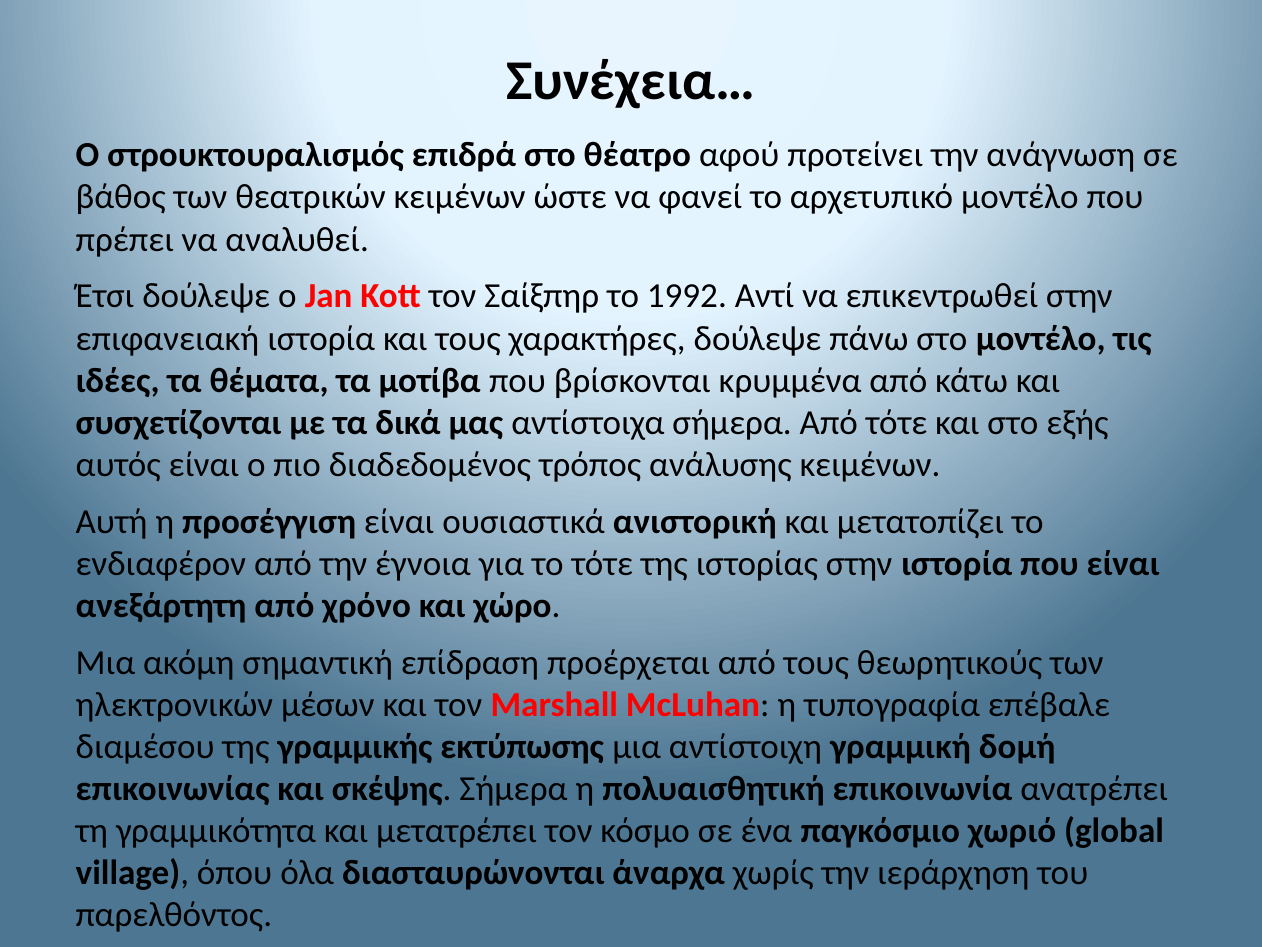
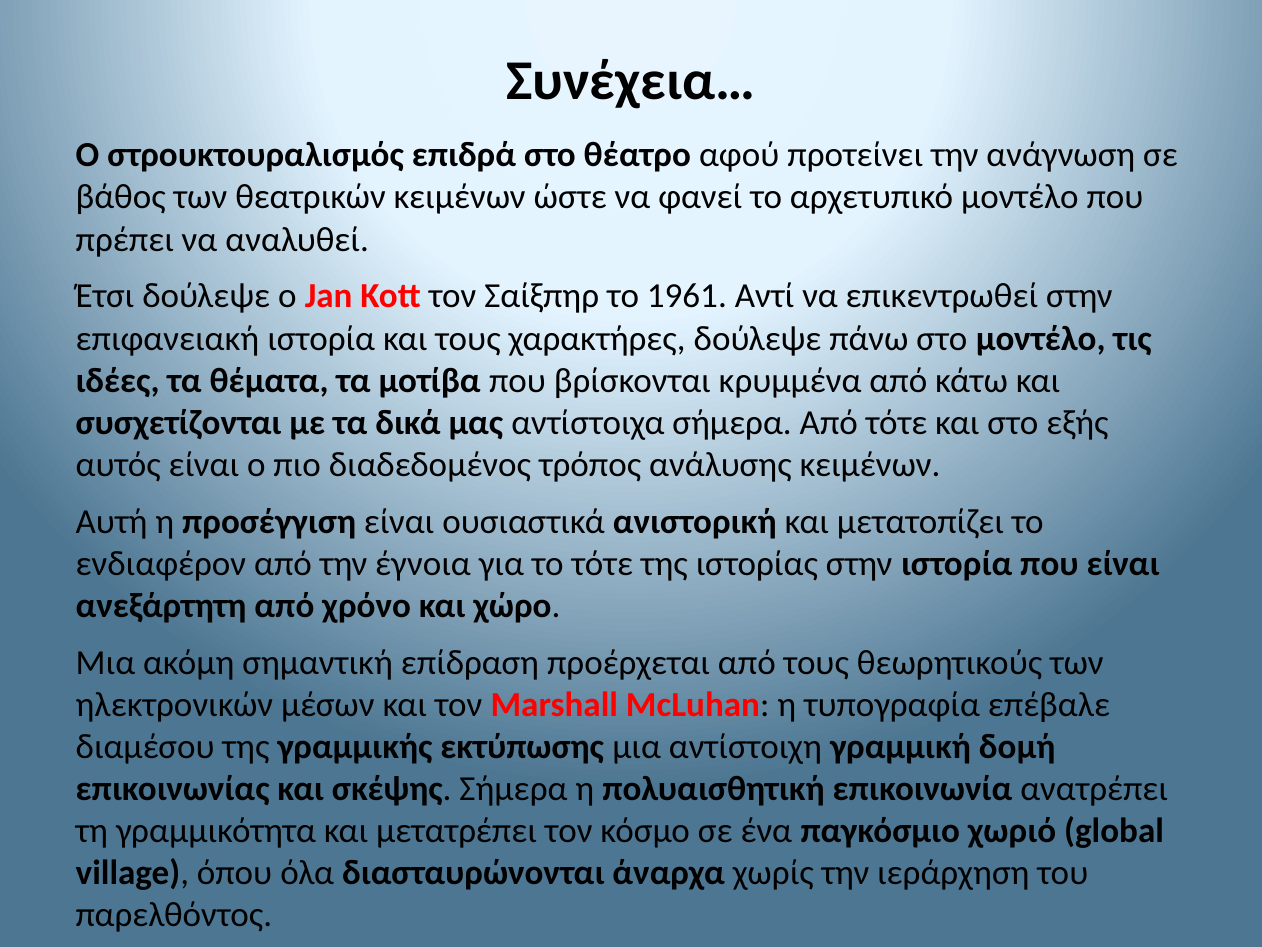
1992: 1992 -> 1961
